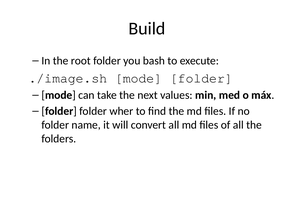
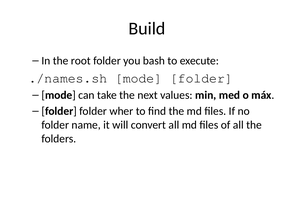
./image.sh: ./image.sh -> ./names.sh
